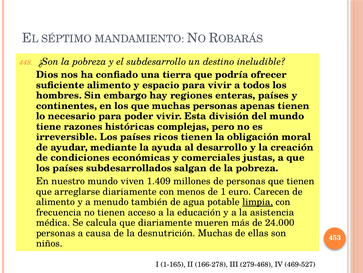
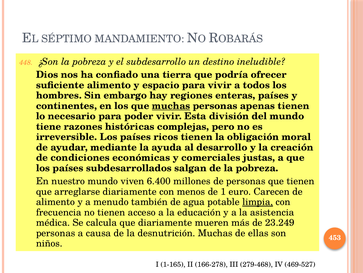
muchas at (171, 106) underline: none -> present
1.409: 1.409 -> 6.400
24.000: 24.000 -> 23.249
